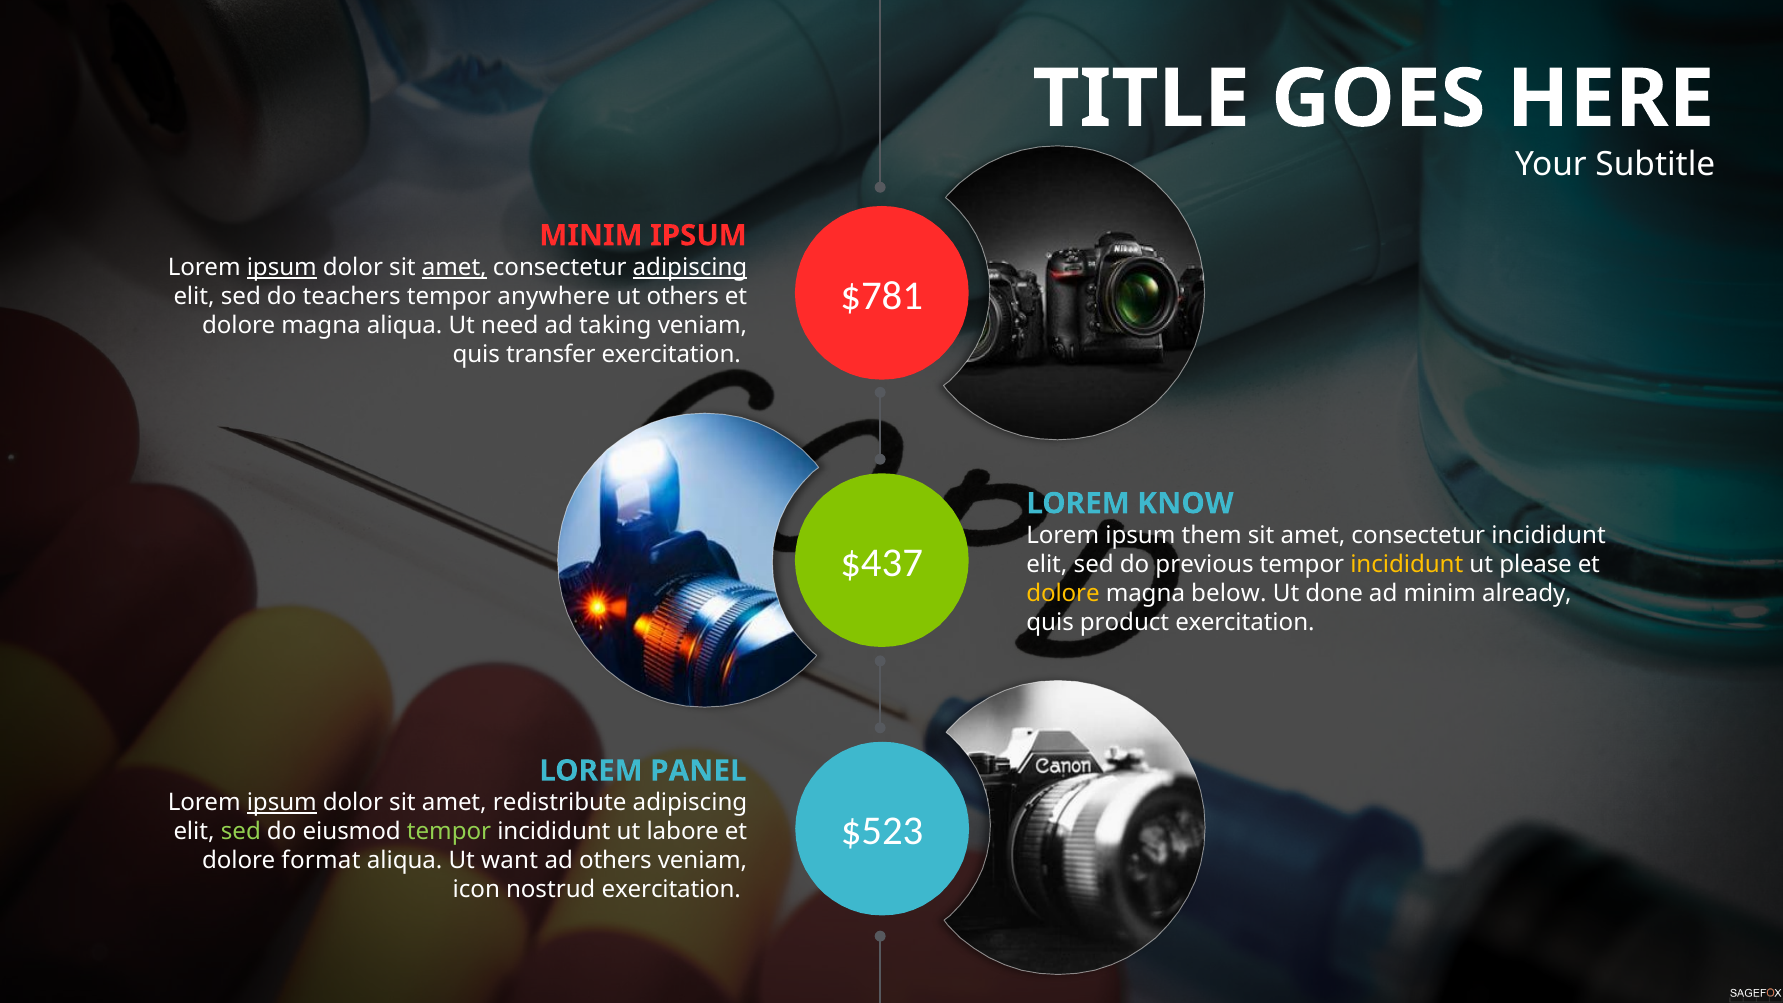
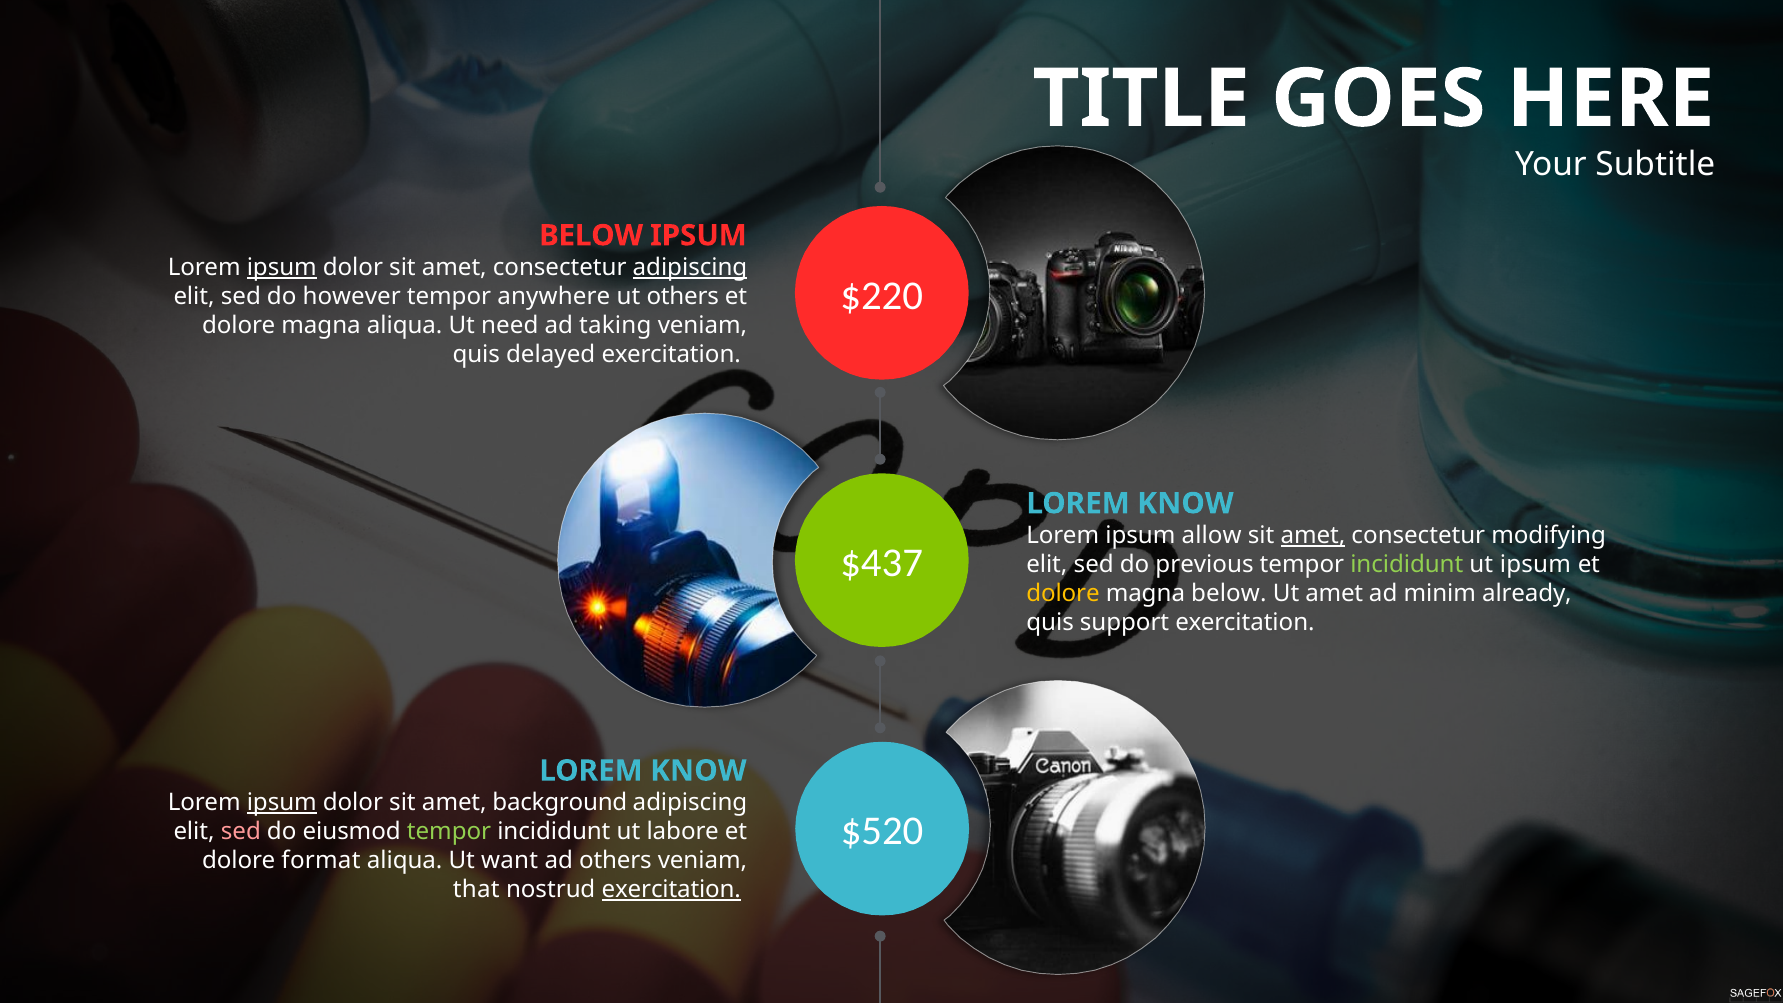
MINIM at (591, 236): MINIM -> BELOW
amet at (454, 267) underline: present -> none
$781: $781 -> $220
teachers: teachers -> however
transfer: transfer -> delayed
them: them -> allow
amet at (1313, 535) underline: none -> present
consectetur incididunt: incididunt -> modifying
incididunt at (1407, 564) colour: yellow -> light green
ut please: please -> ipsum
Ut done: done -> amet
product: product -> support
PANEL at (698, 771): PANEL -> KNOW
redistribute: redistribute -> background
$523: $523 -> $520
sed at (241, 832) colour: light green -> pink
icon: icon -> that
exercitation at (671, 890) underline: none -> present
